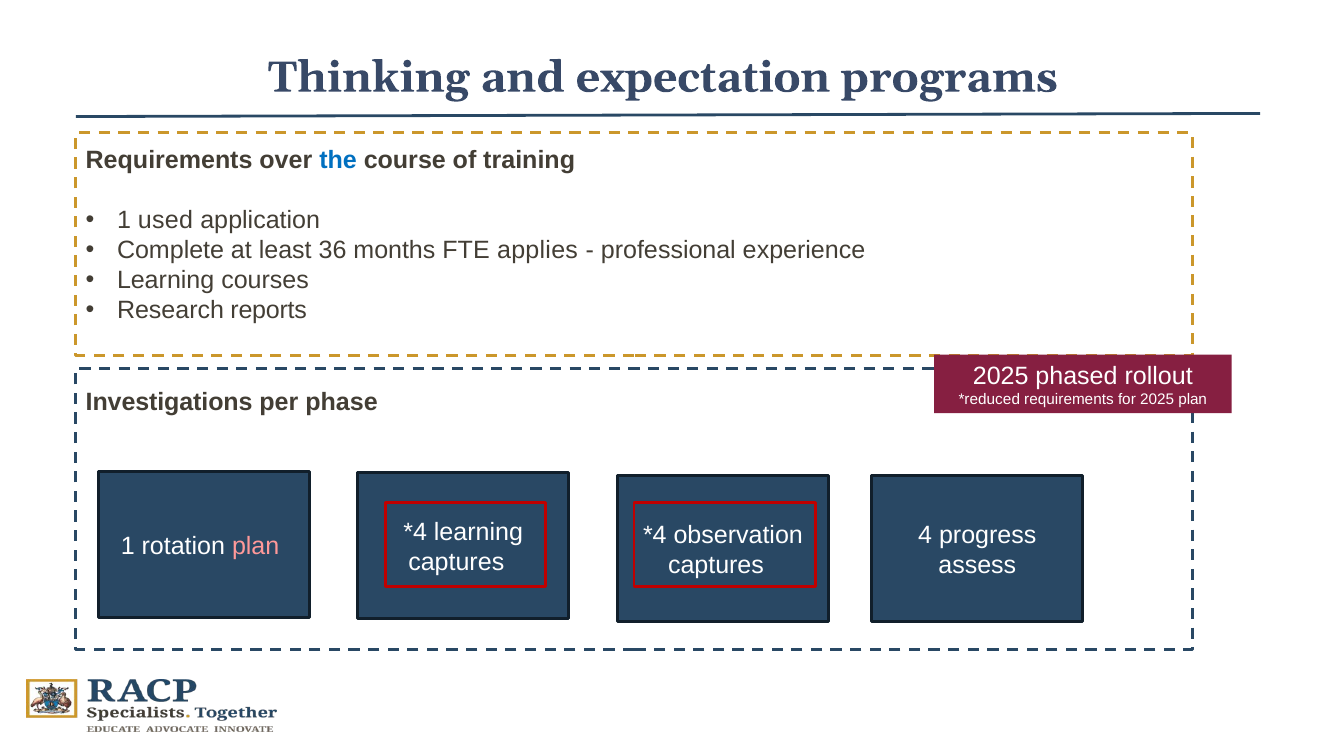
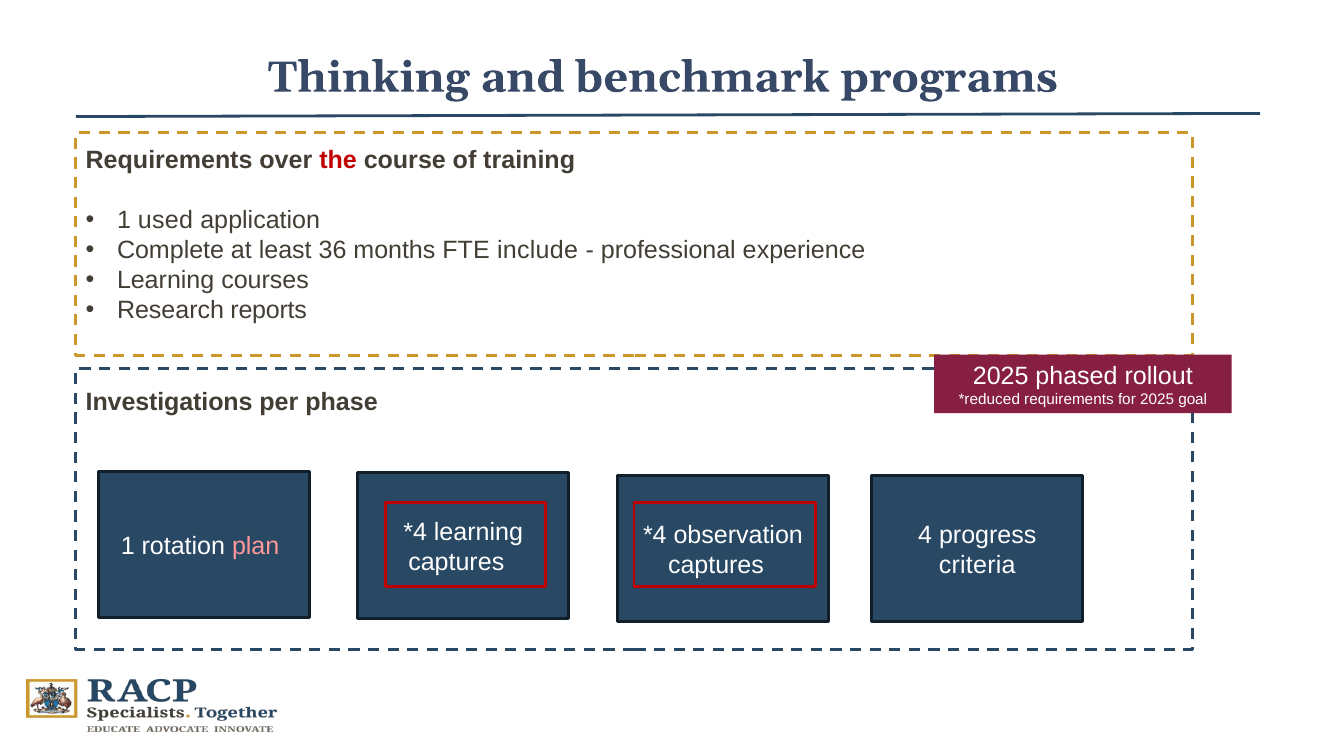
expectation: expectation -> benchmark
the colour: blue -> red
applies: applies -> include
2025 plan: plan -> goal
assess: assess -> criteria
